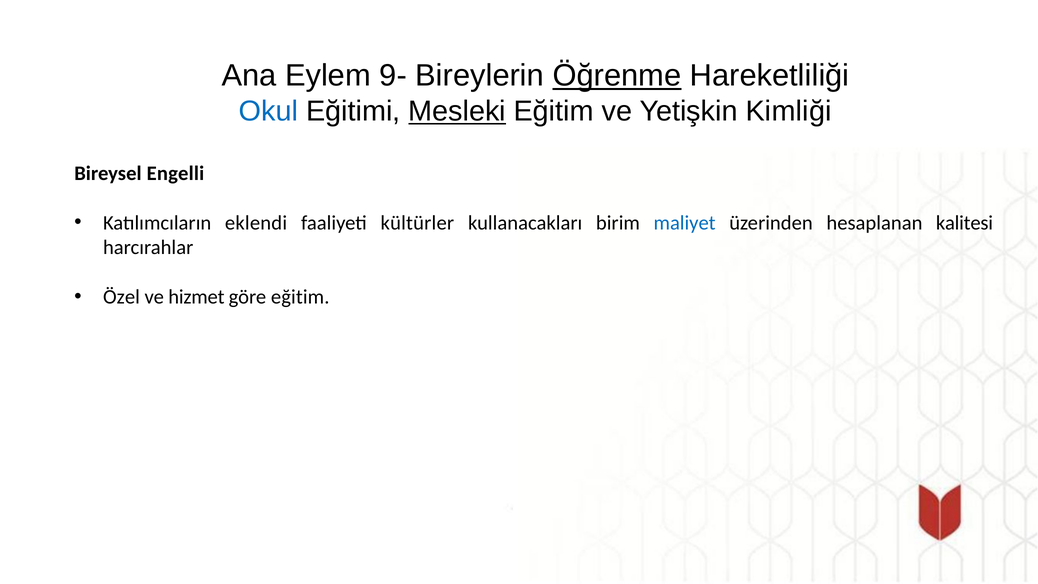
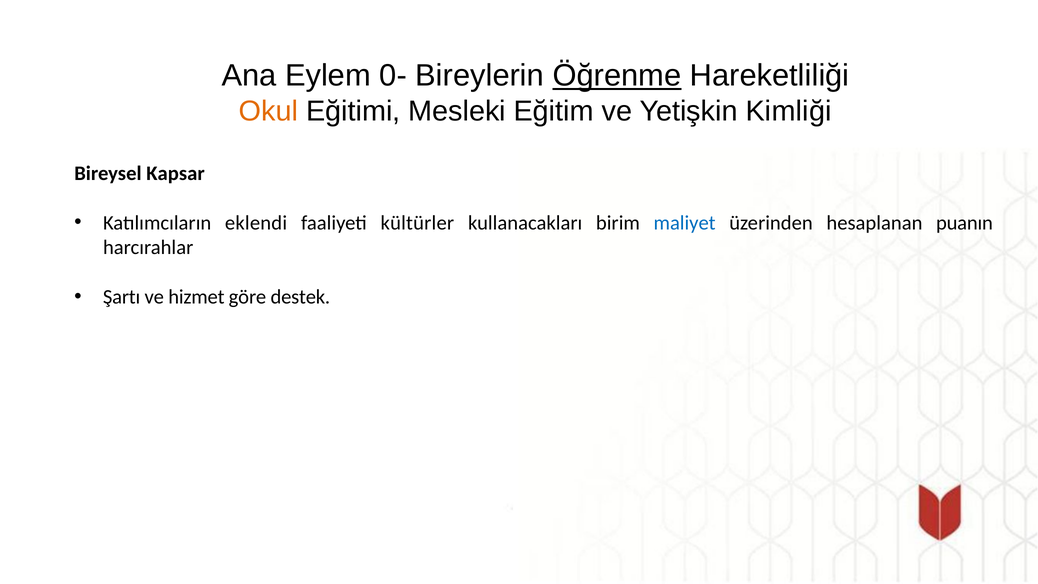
9-: 9- -> 0-
Okul colour: blue -> orange
Mesleki underline: present -> none
Engelli: Engelli -> Kapsar
kalitesi: kalitesi -> puanın
Özel: Özel -> Şartı
göre eğitim: eğitim -> destek
